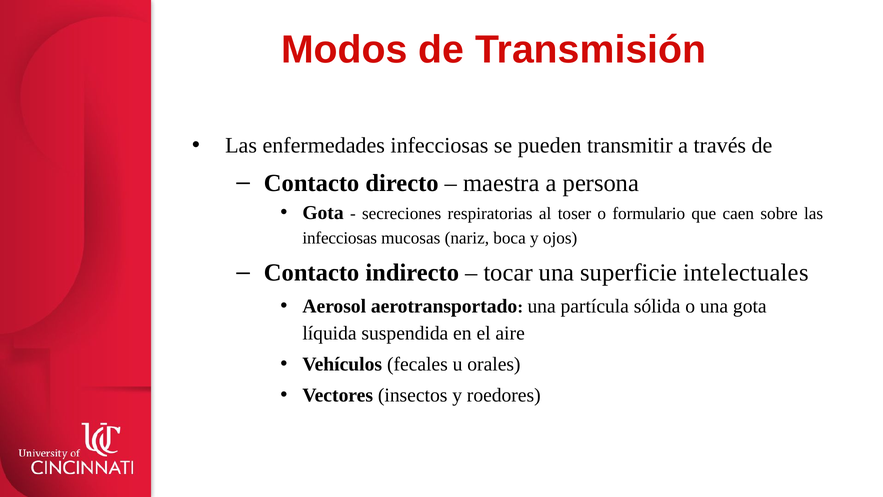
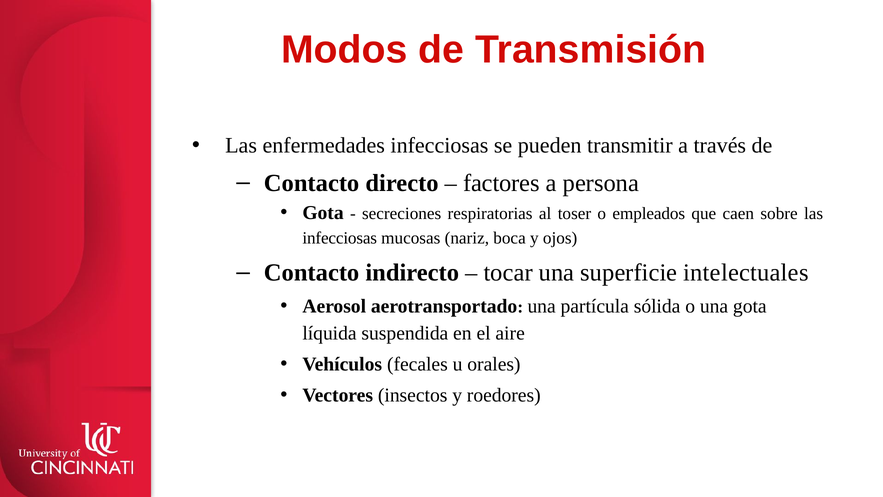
maestra: maestra -> factores
formulario: formulario -> empleados
